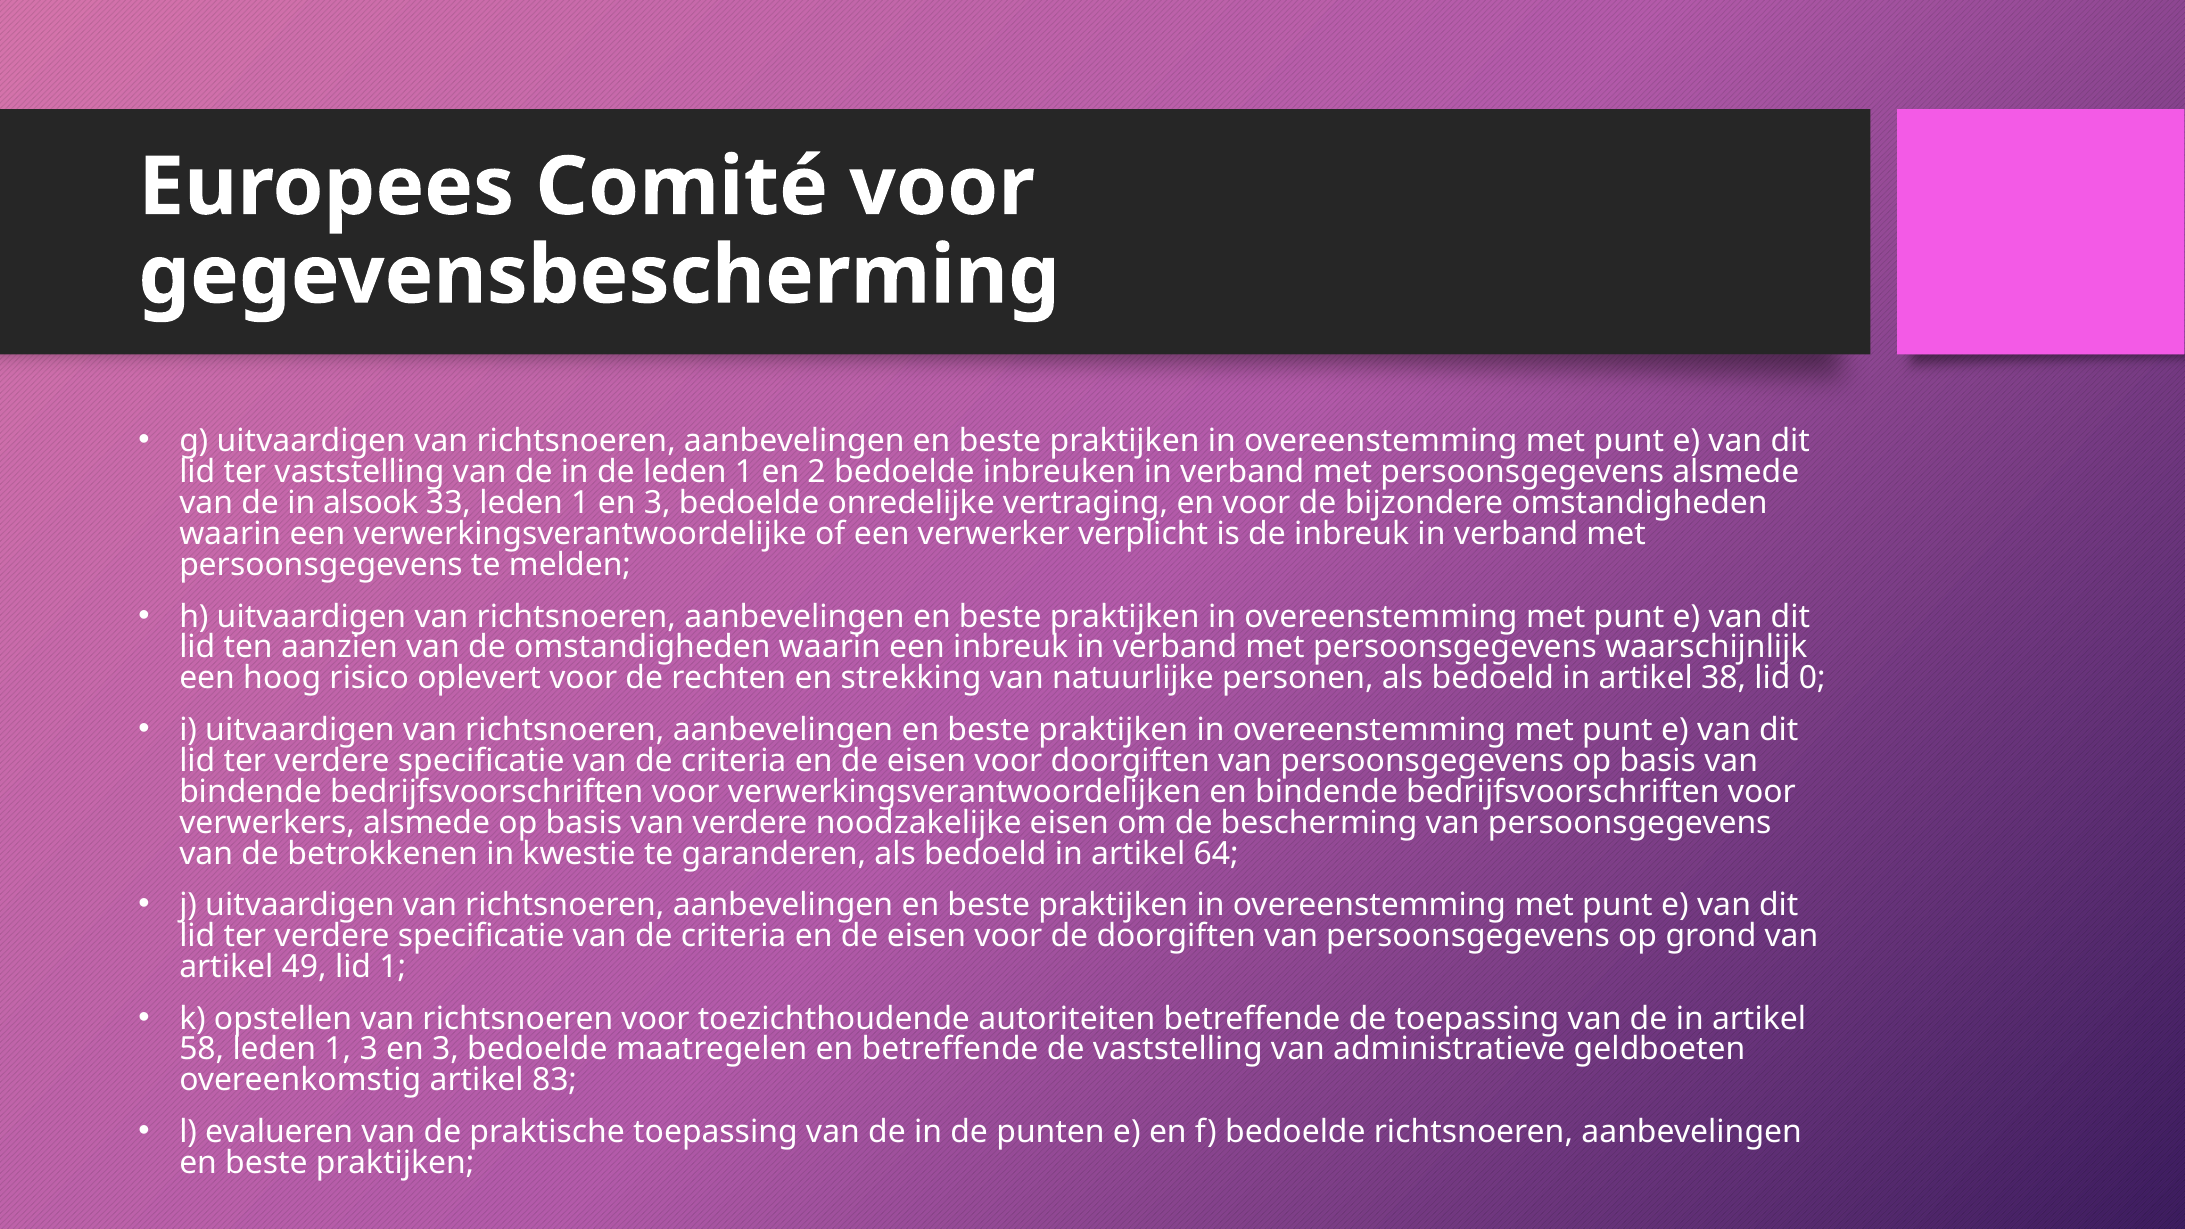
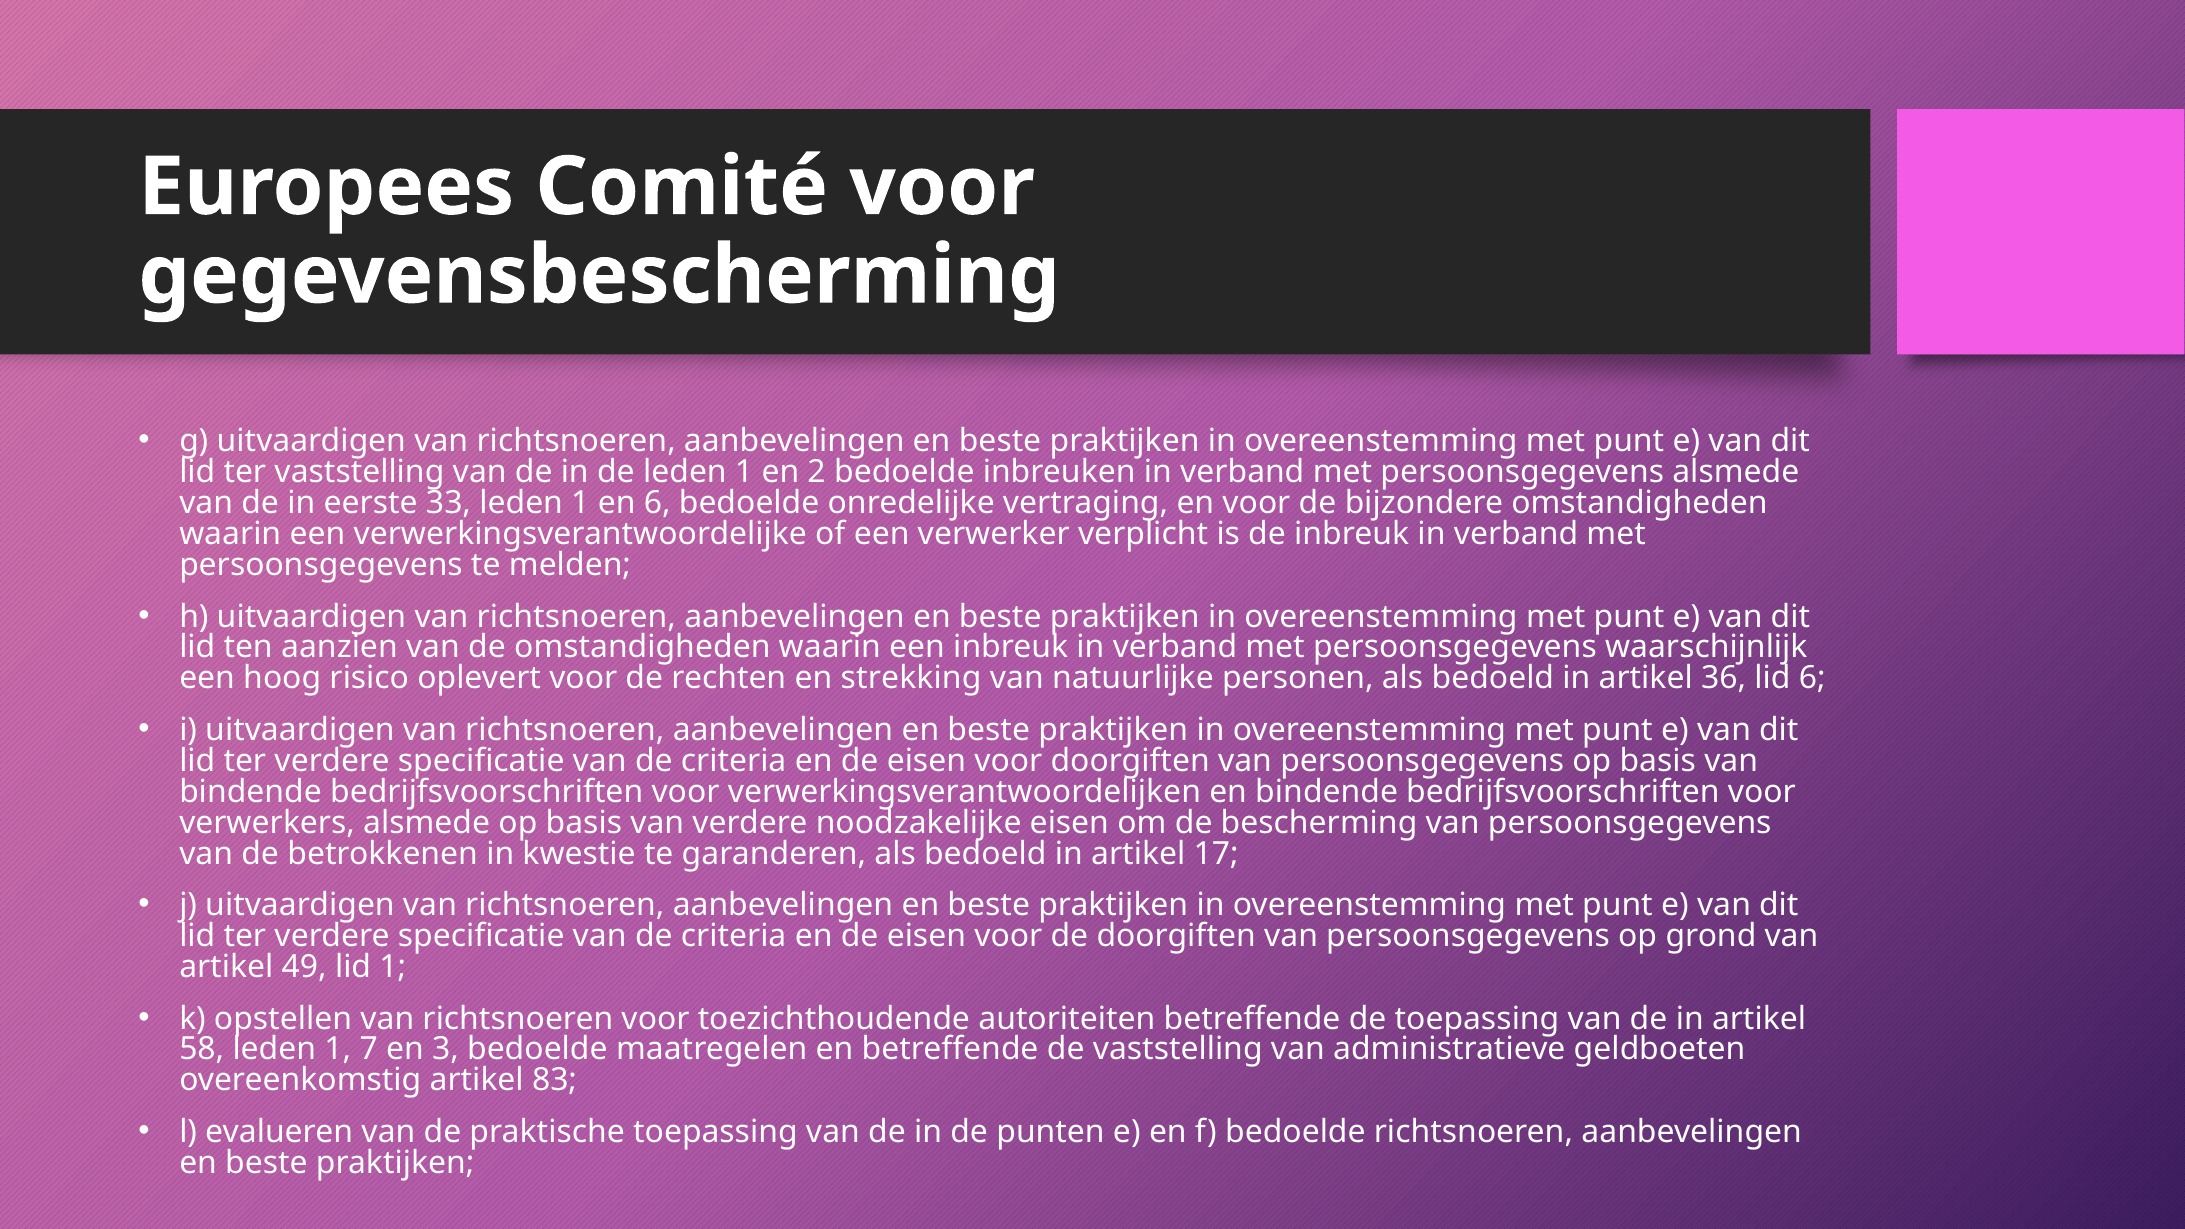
alsook: alsook -> eerste
1 en 3: 3 -> 6
38: 38 -> 36
lid 0: 0 -> 6
64: 64 -> 17
1 3: 3 -> 7
